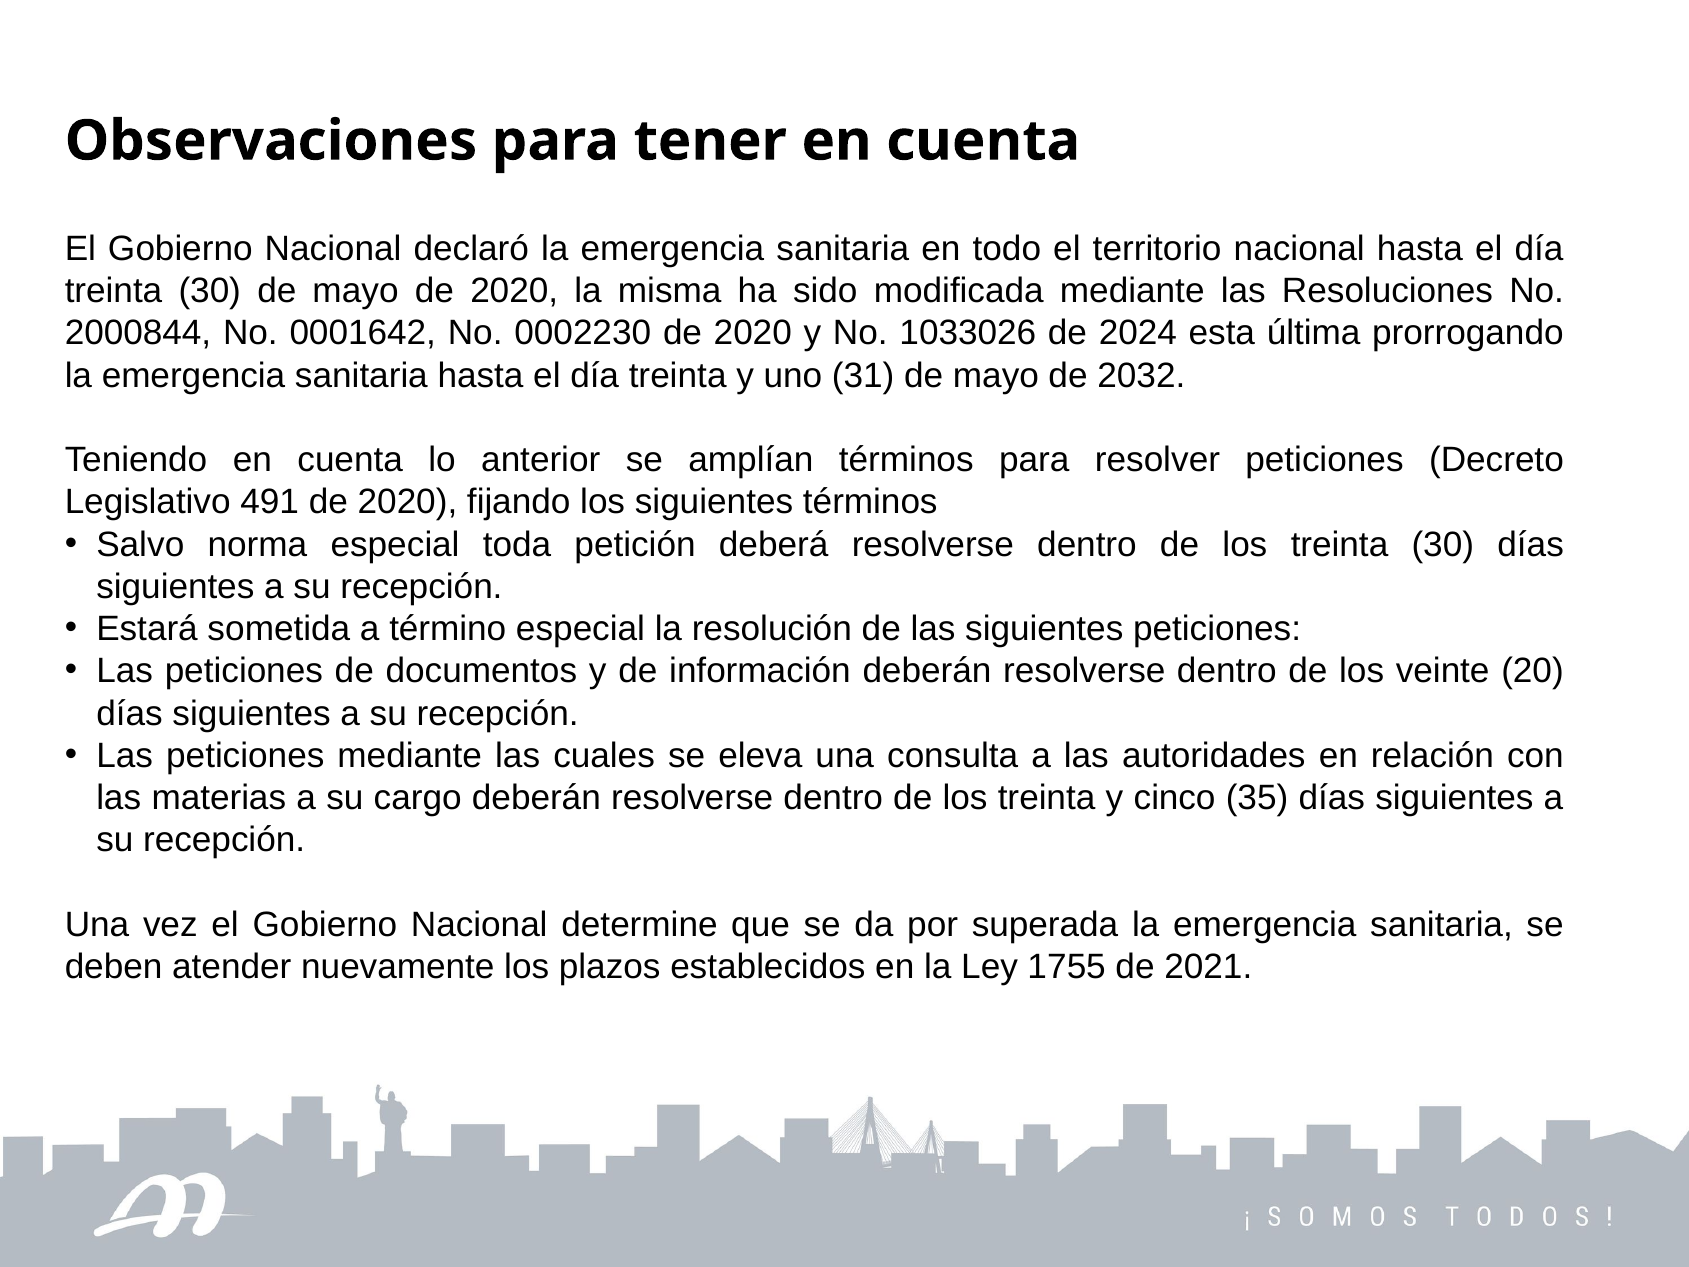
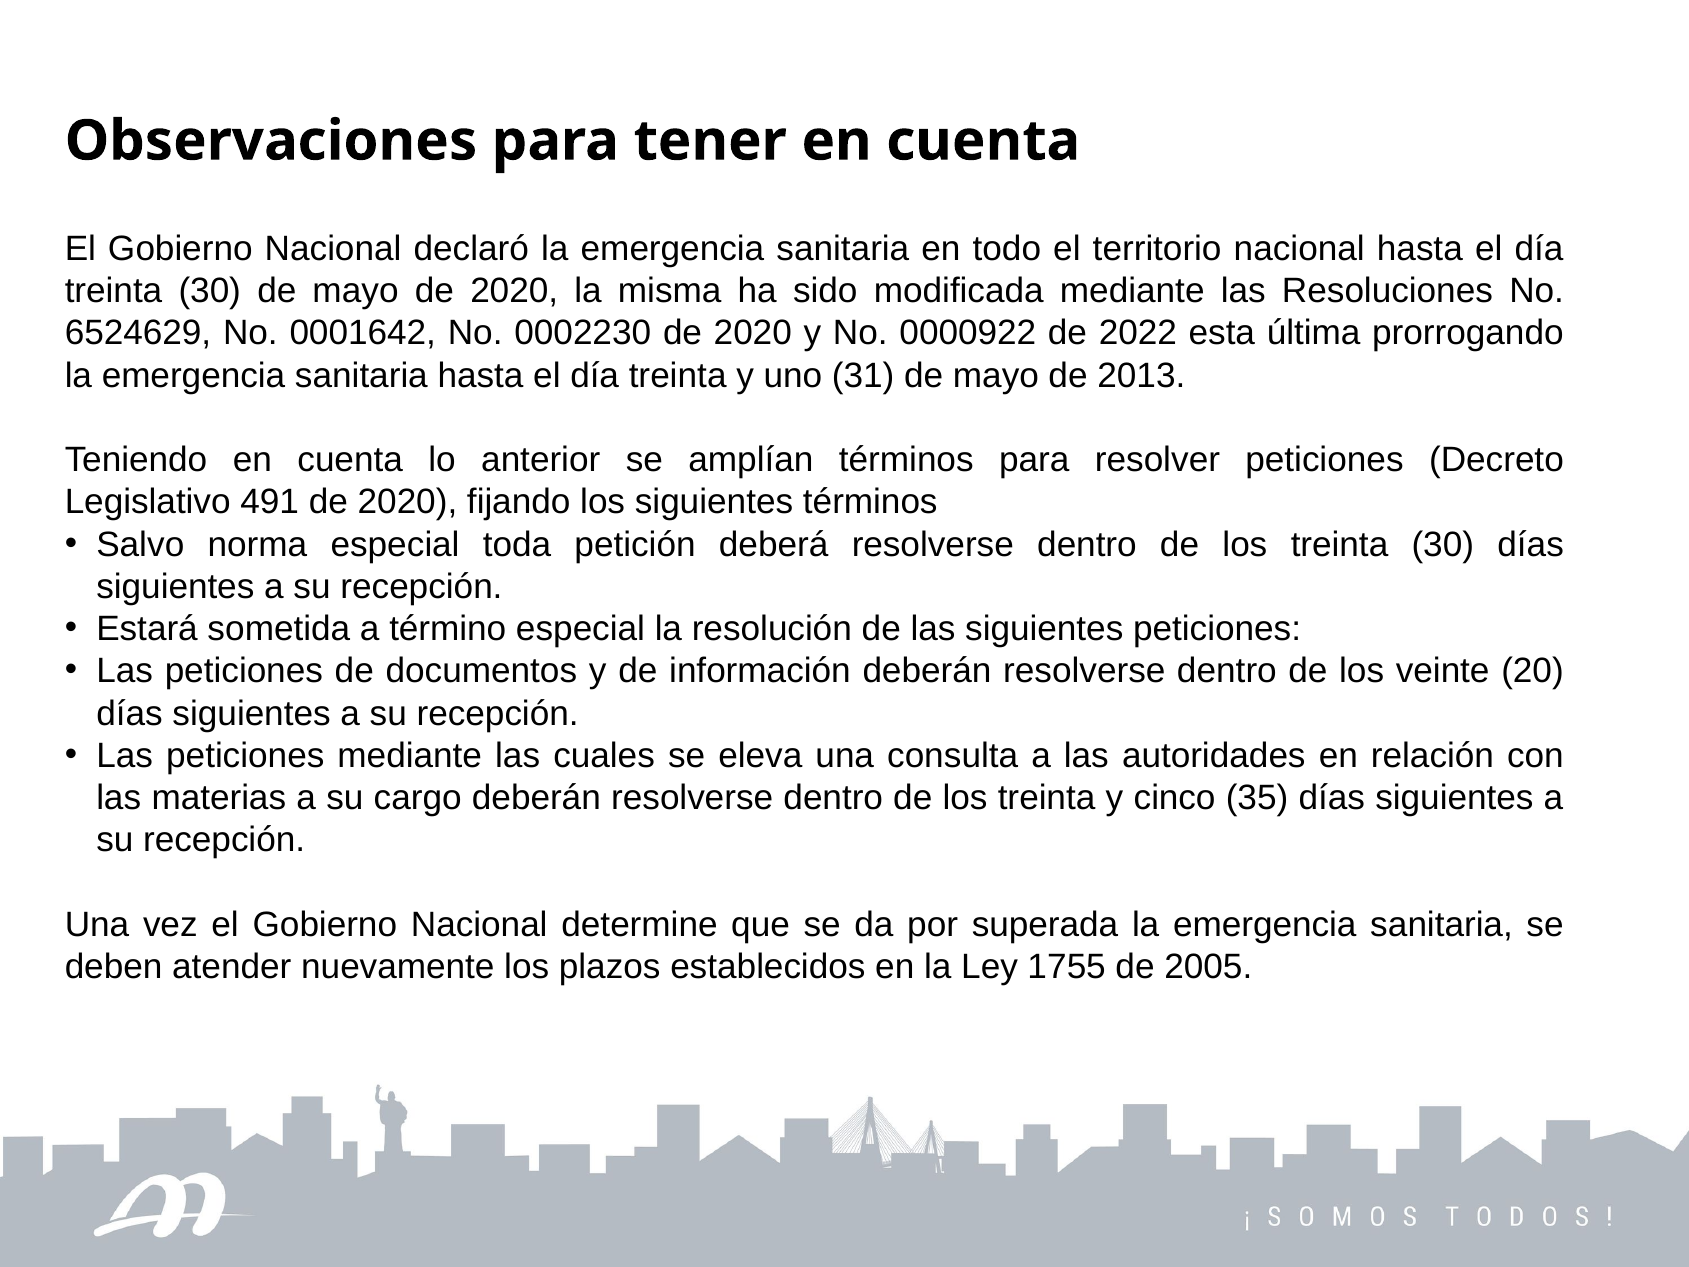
2000844: 2000844 -> 6524629
1033026: 1033026 -> 0000922
2024: 2024 -> 2022
2032: 2032 -> 2013
2021: 2021 -> 2005
